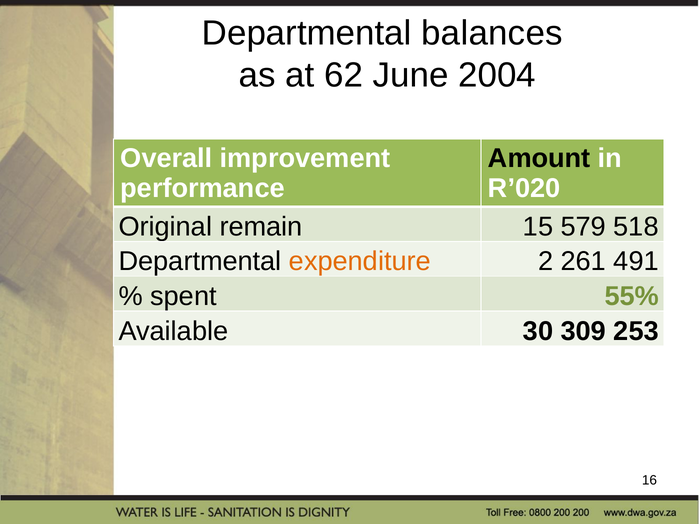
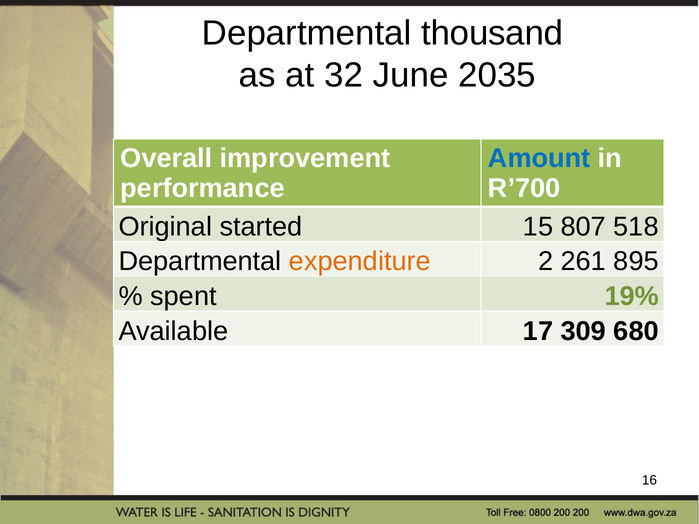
balances: balances -> thousand
62: 62 -> 32
2004: 2004 -> 2035
Amount colour: black -> blue
R’020: R’020 -> R’700
remain: remain -> started
579: 579 -> 807
491: 491 -> 895
55%: 55% -> 19%
30: 30 -> 17
253: 253 -> 680
